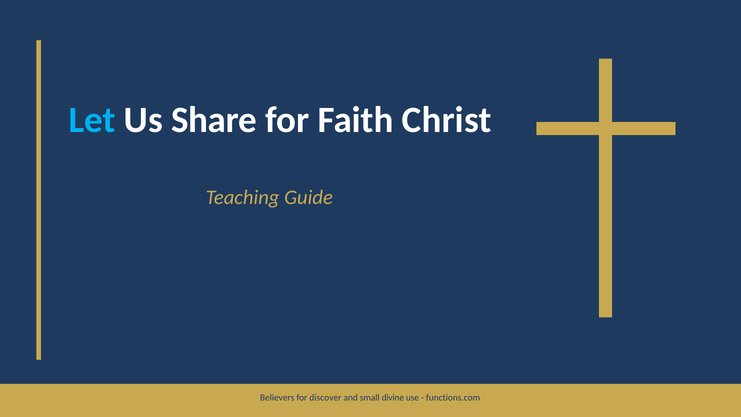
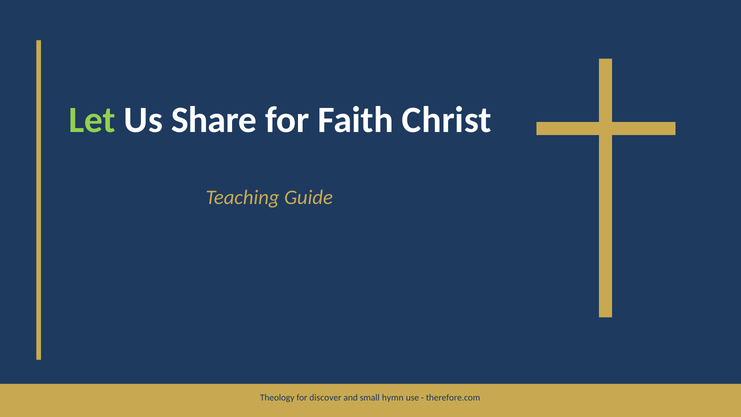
Let colour: light blue -> light green
Believers: Believers -> Theology
divine: divine -> hymn
functions.com: functions.com -> therefore.com
